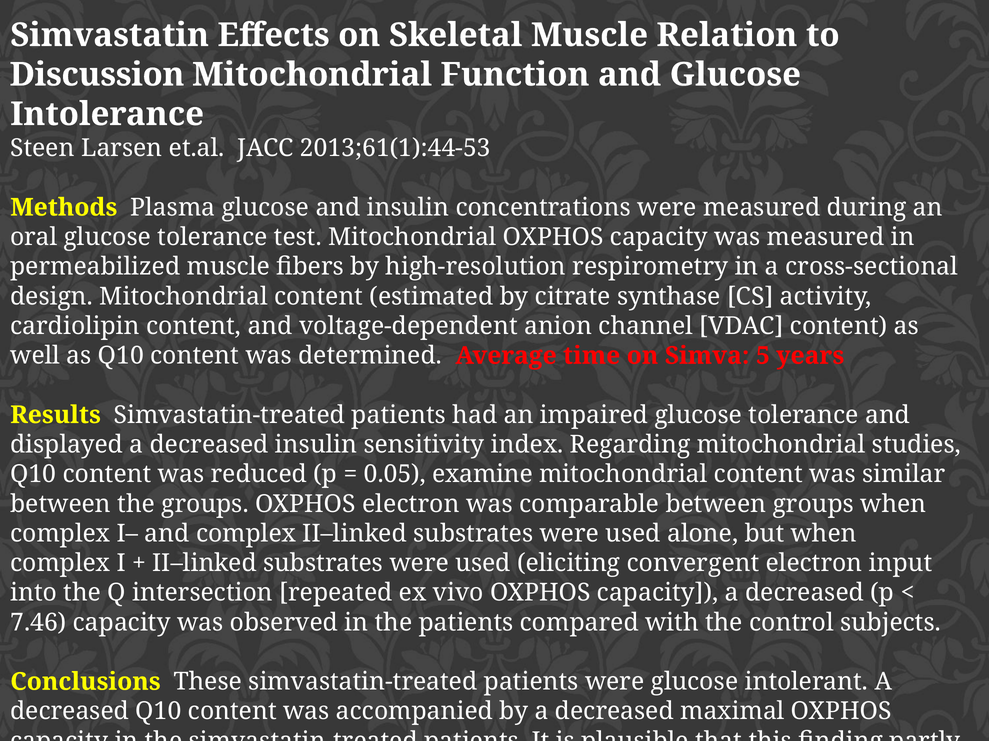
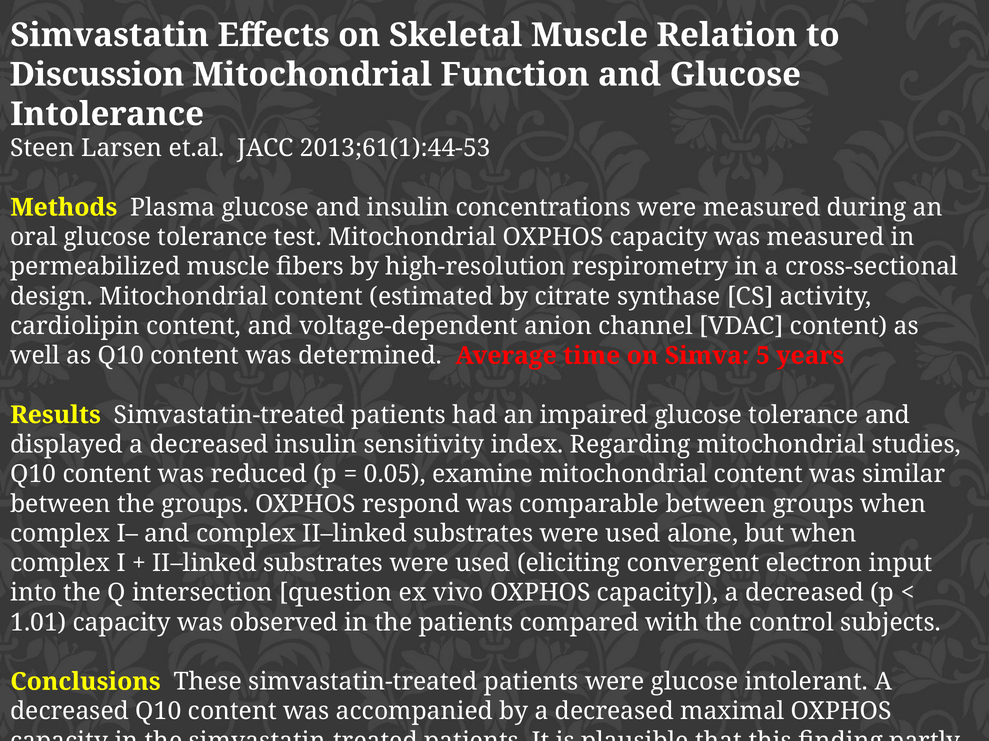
OXPHOS electron: electron -> respond
repeated: repeated -> question
7.46: 7.46 -> 1.01
